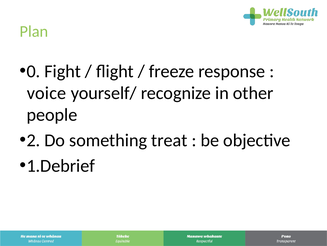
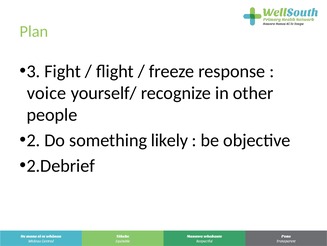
0: 0 -> 3
treat: treat -> likely
1.Debrief: 1.Debrief -> 2.Debrief
